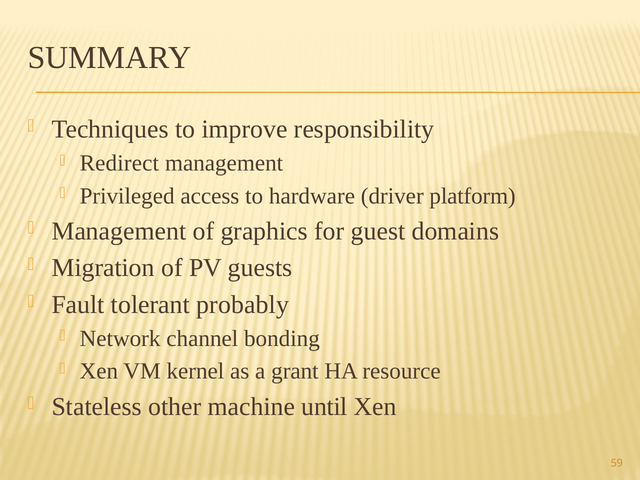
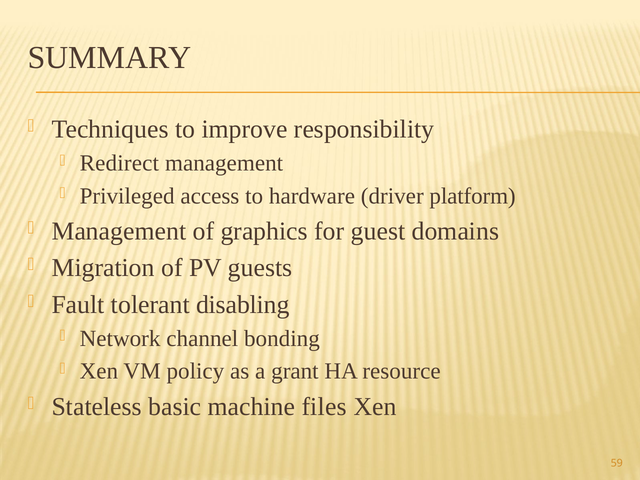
probably: probably -> disabling
kernel: kernel -> policy
other: other -> basic
until: until -> files
